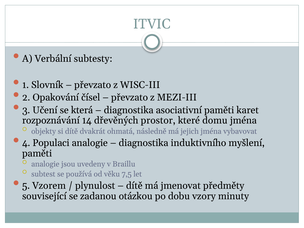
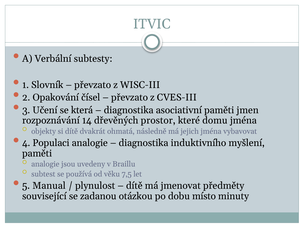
MEZI-III: MEZI-III -> CVES-III
karet: karet -> jmen
Vzorem: Vzorem -> Manual
vzory: vzory -> místo
